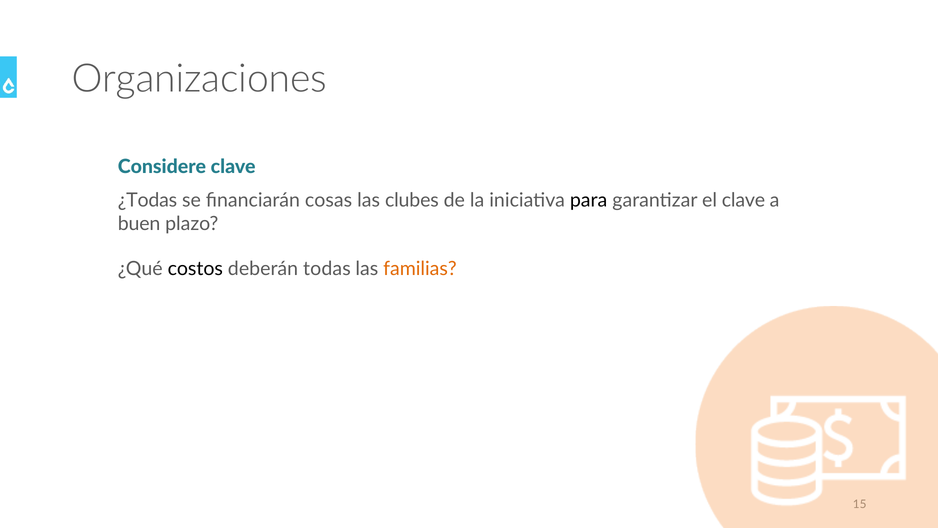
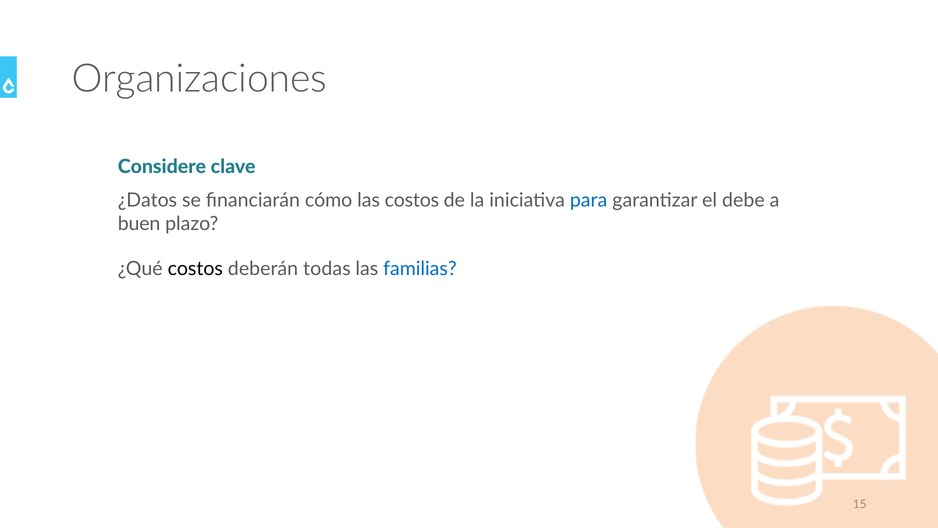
¿Todas: ¿Todas -> ¿Datos
cosas: cosas -> cómo
las clubes: clubes -> costos
para colour: black -> blue
el clave: clave -> debe
familias colour: orange -> blue
